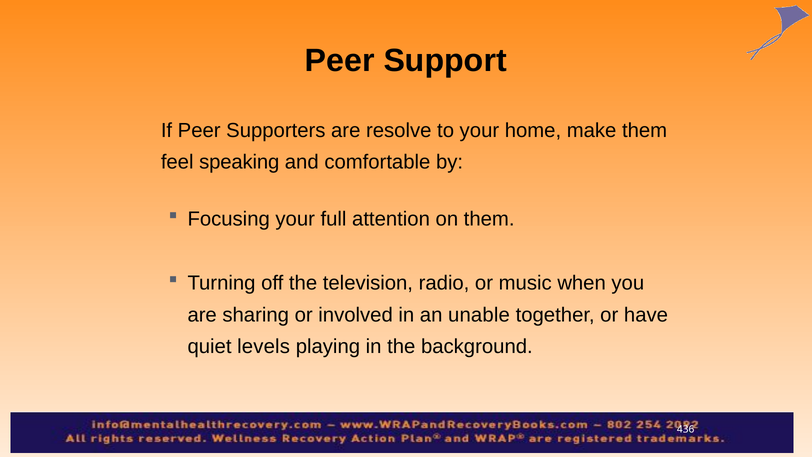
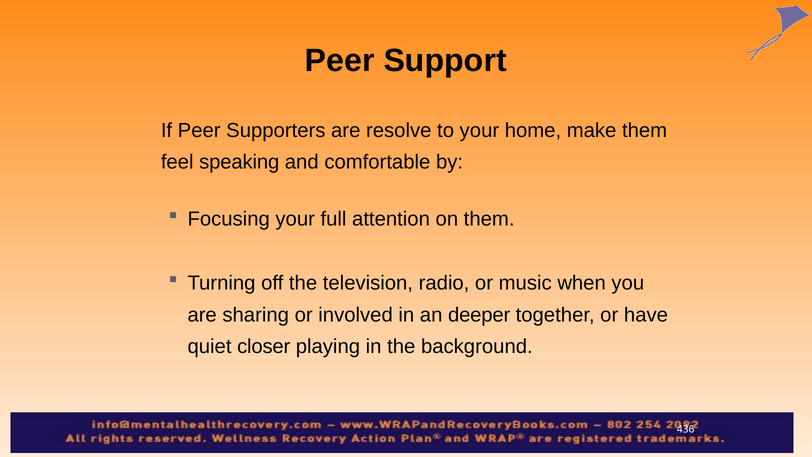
unable: unable -> deeper
levels: levels -> closer
